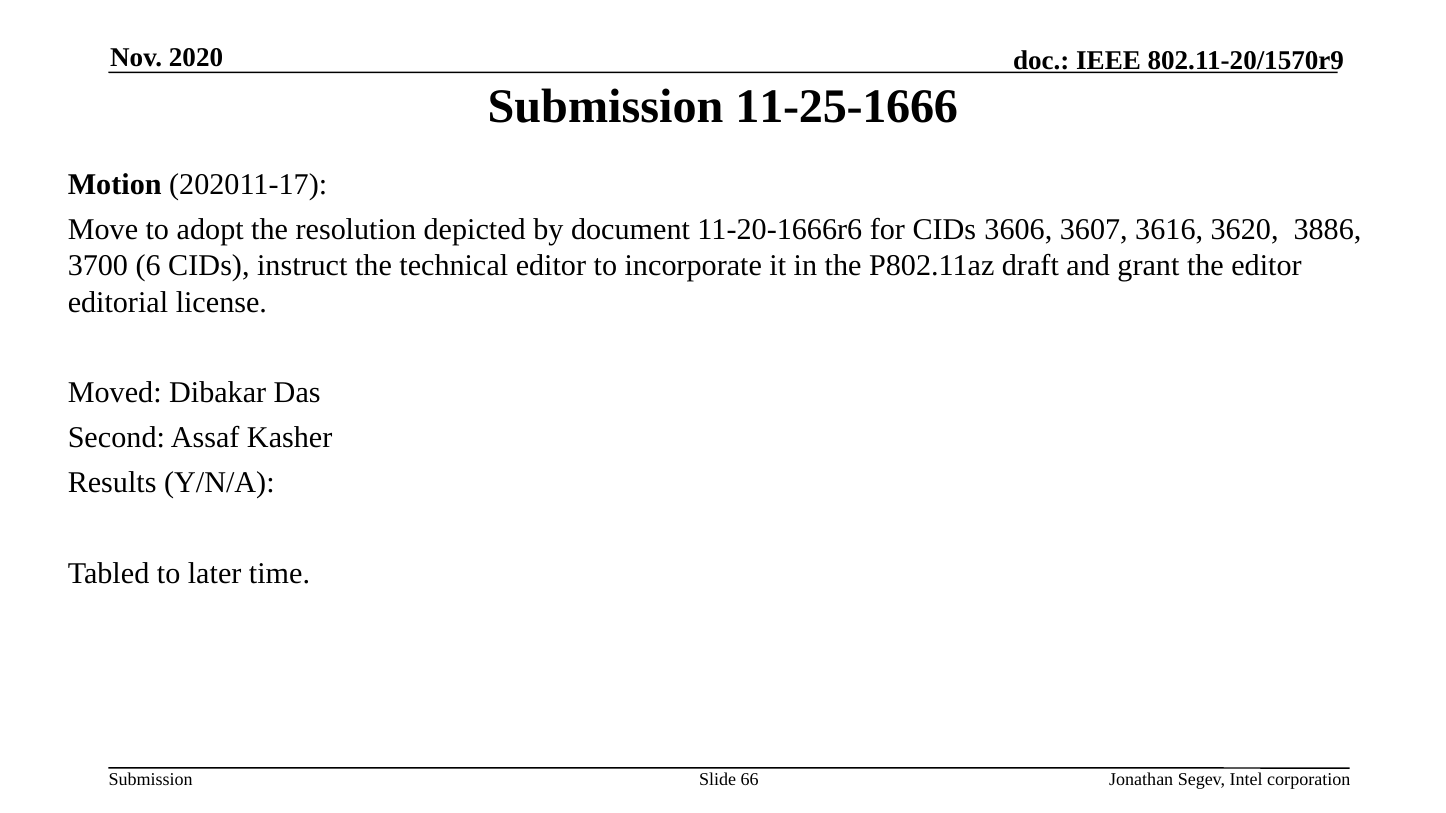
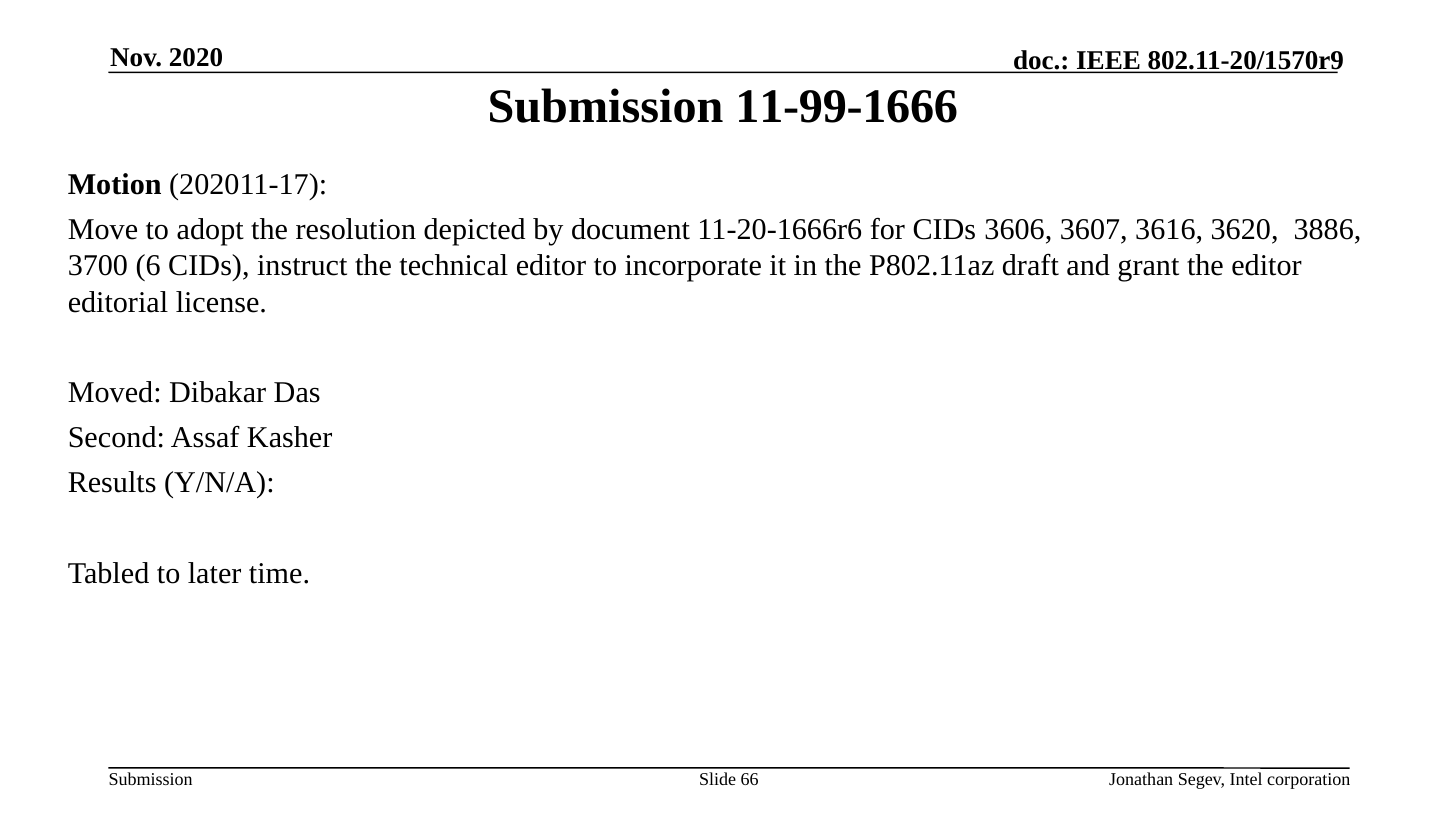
11-25-1666: 11-25-1666 -> 11-99-1666
